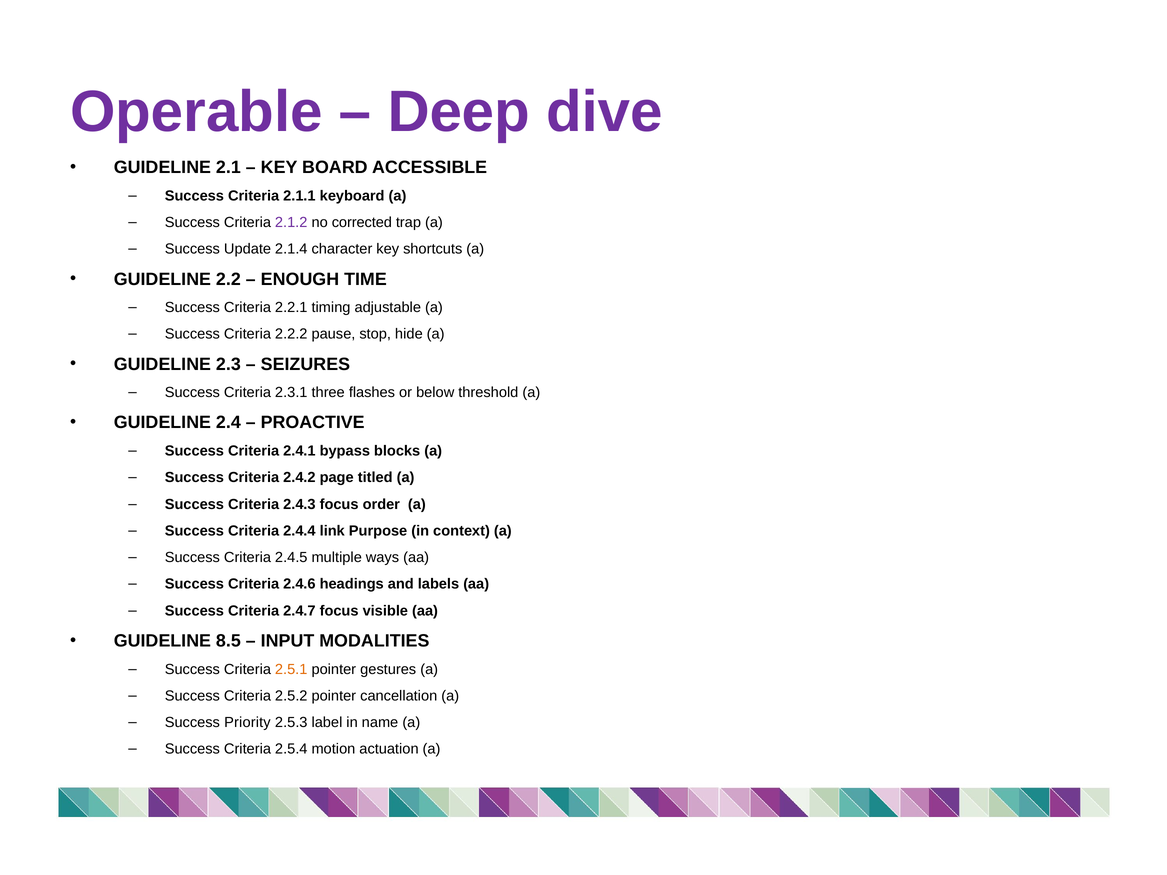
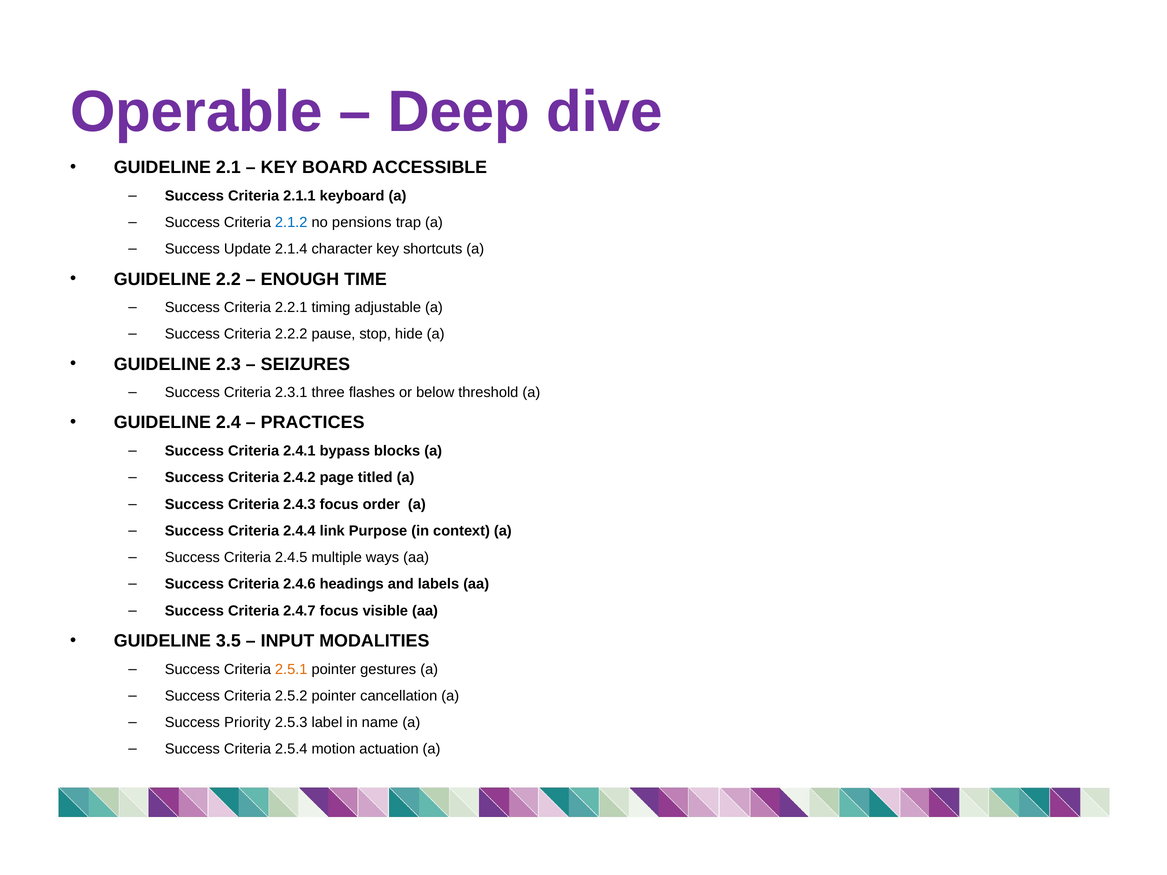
2.1.2 colour: purple -> blue
corrected: corrected -> pensions
PROACTIVE: PROACTIVE -> PRACTICES
8.5: 8.5 -> 3.5
